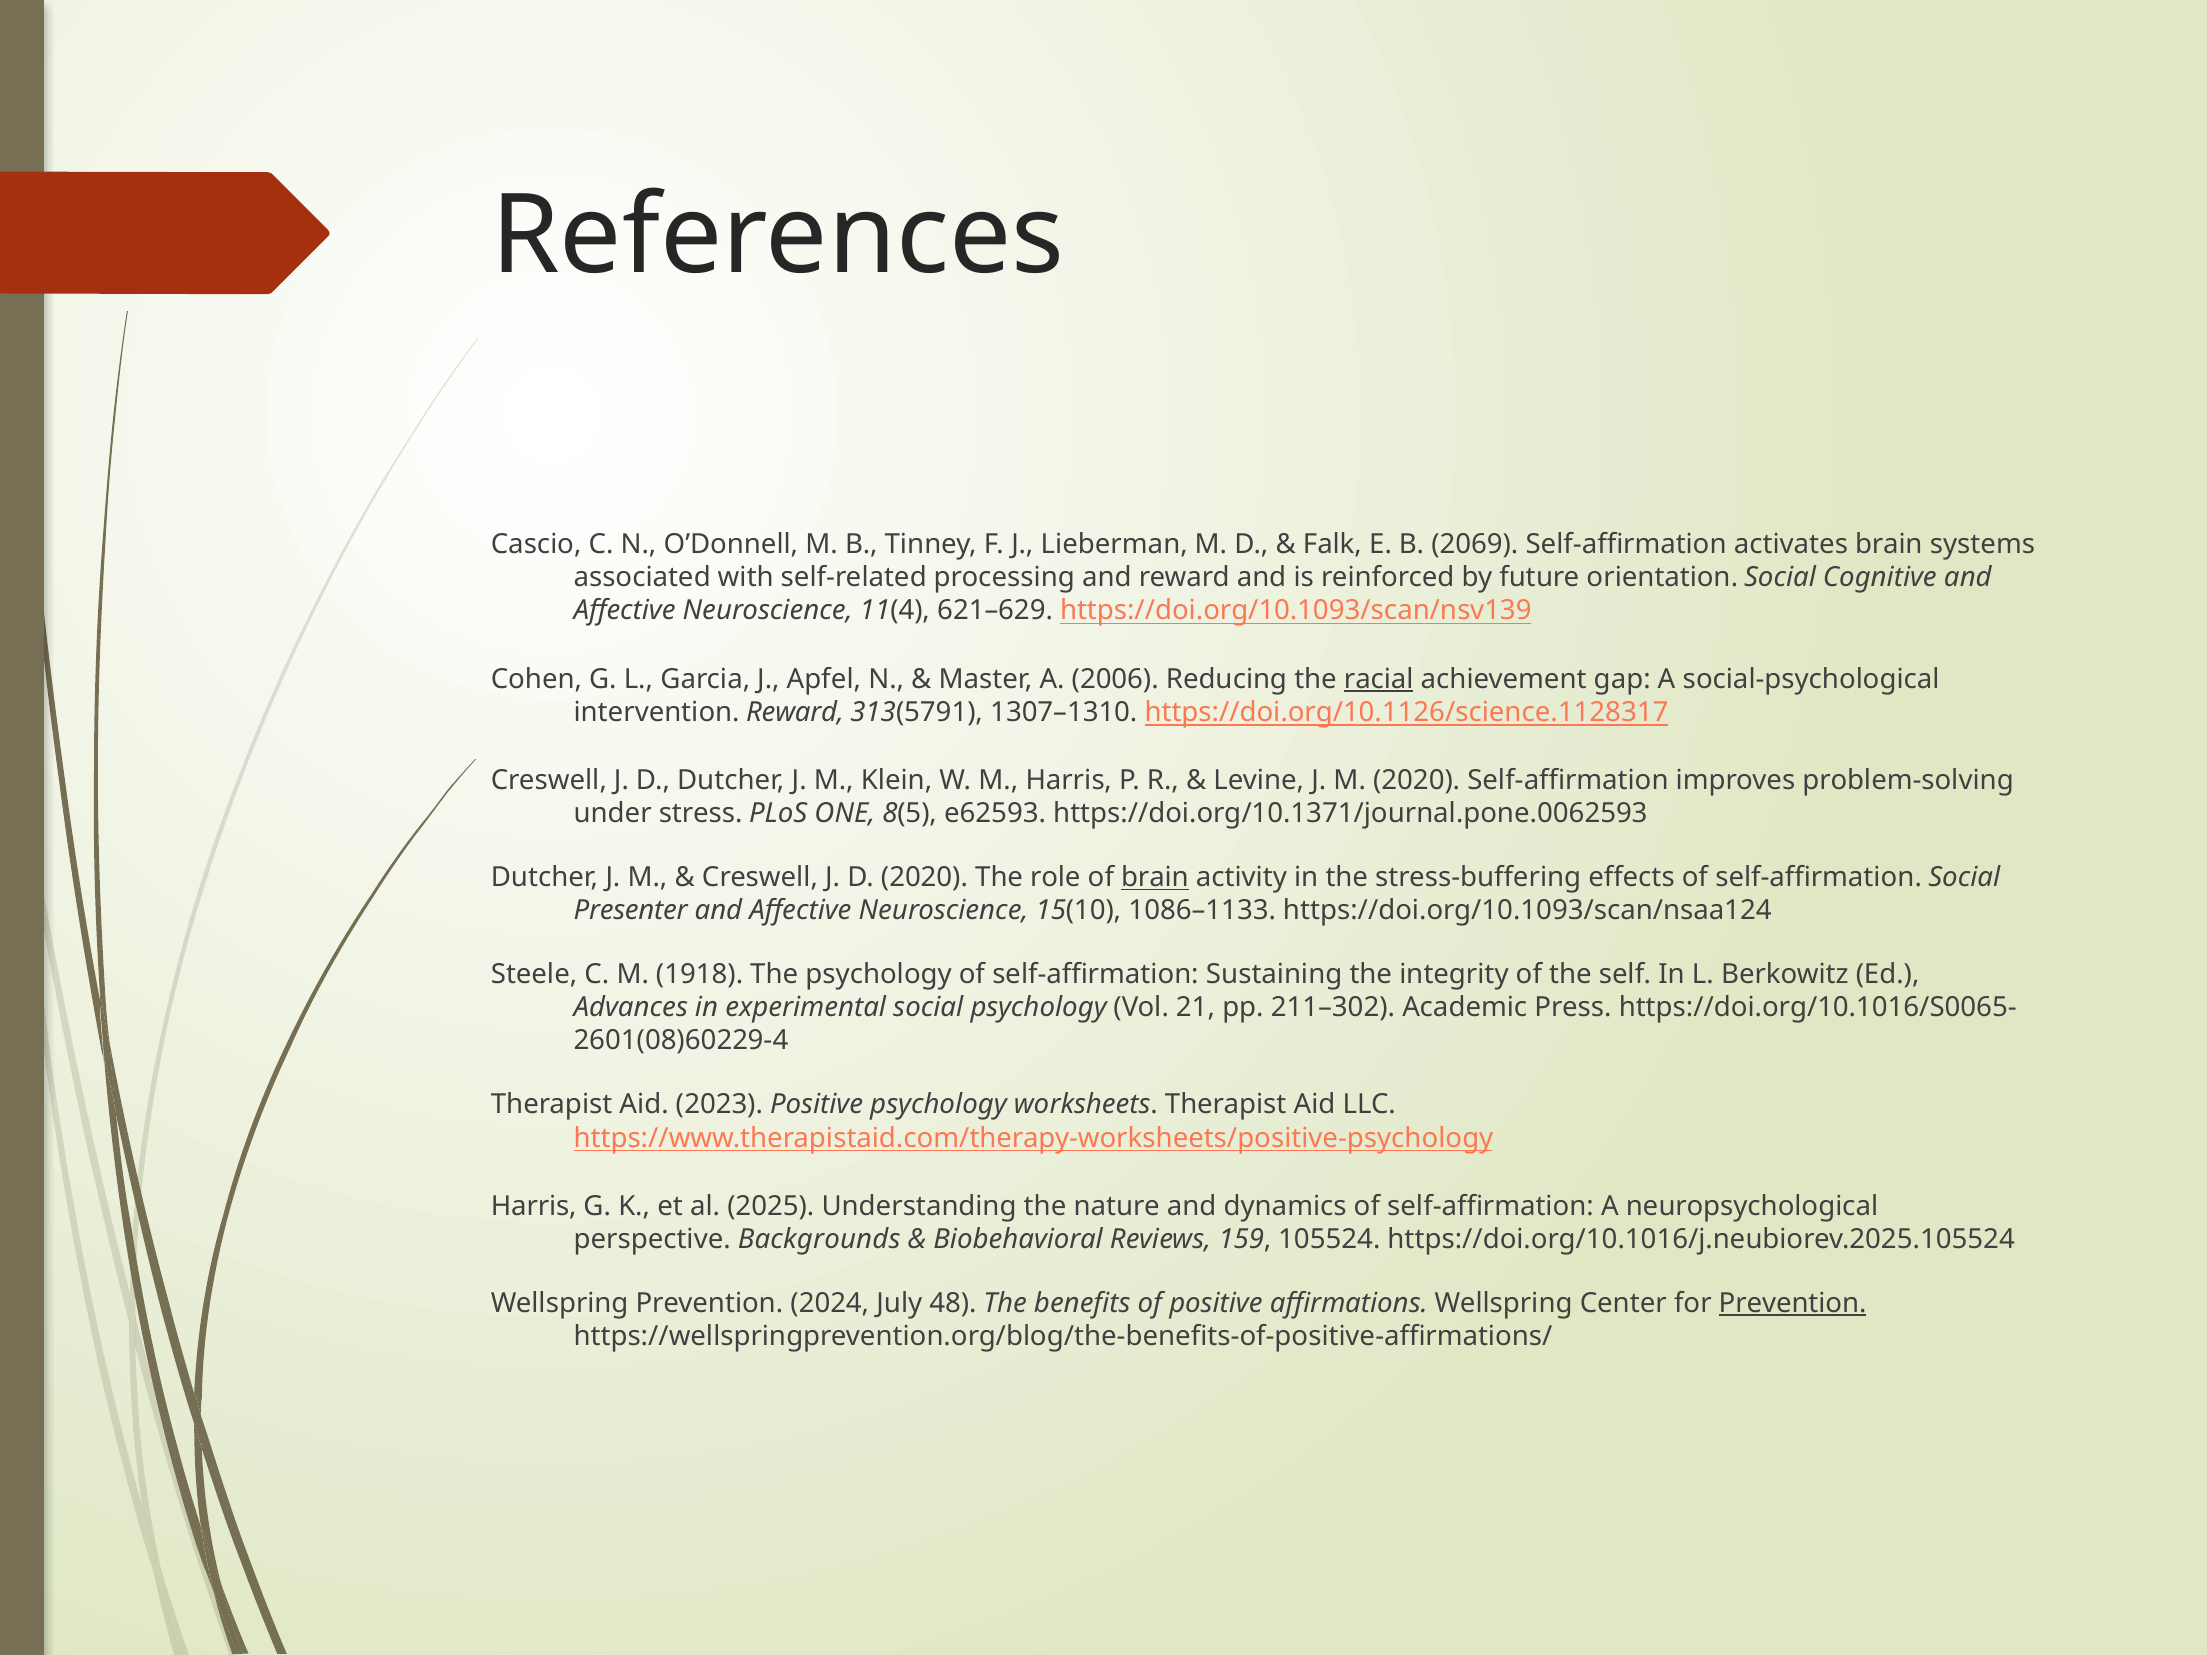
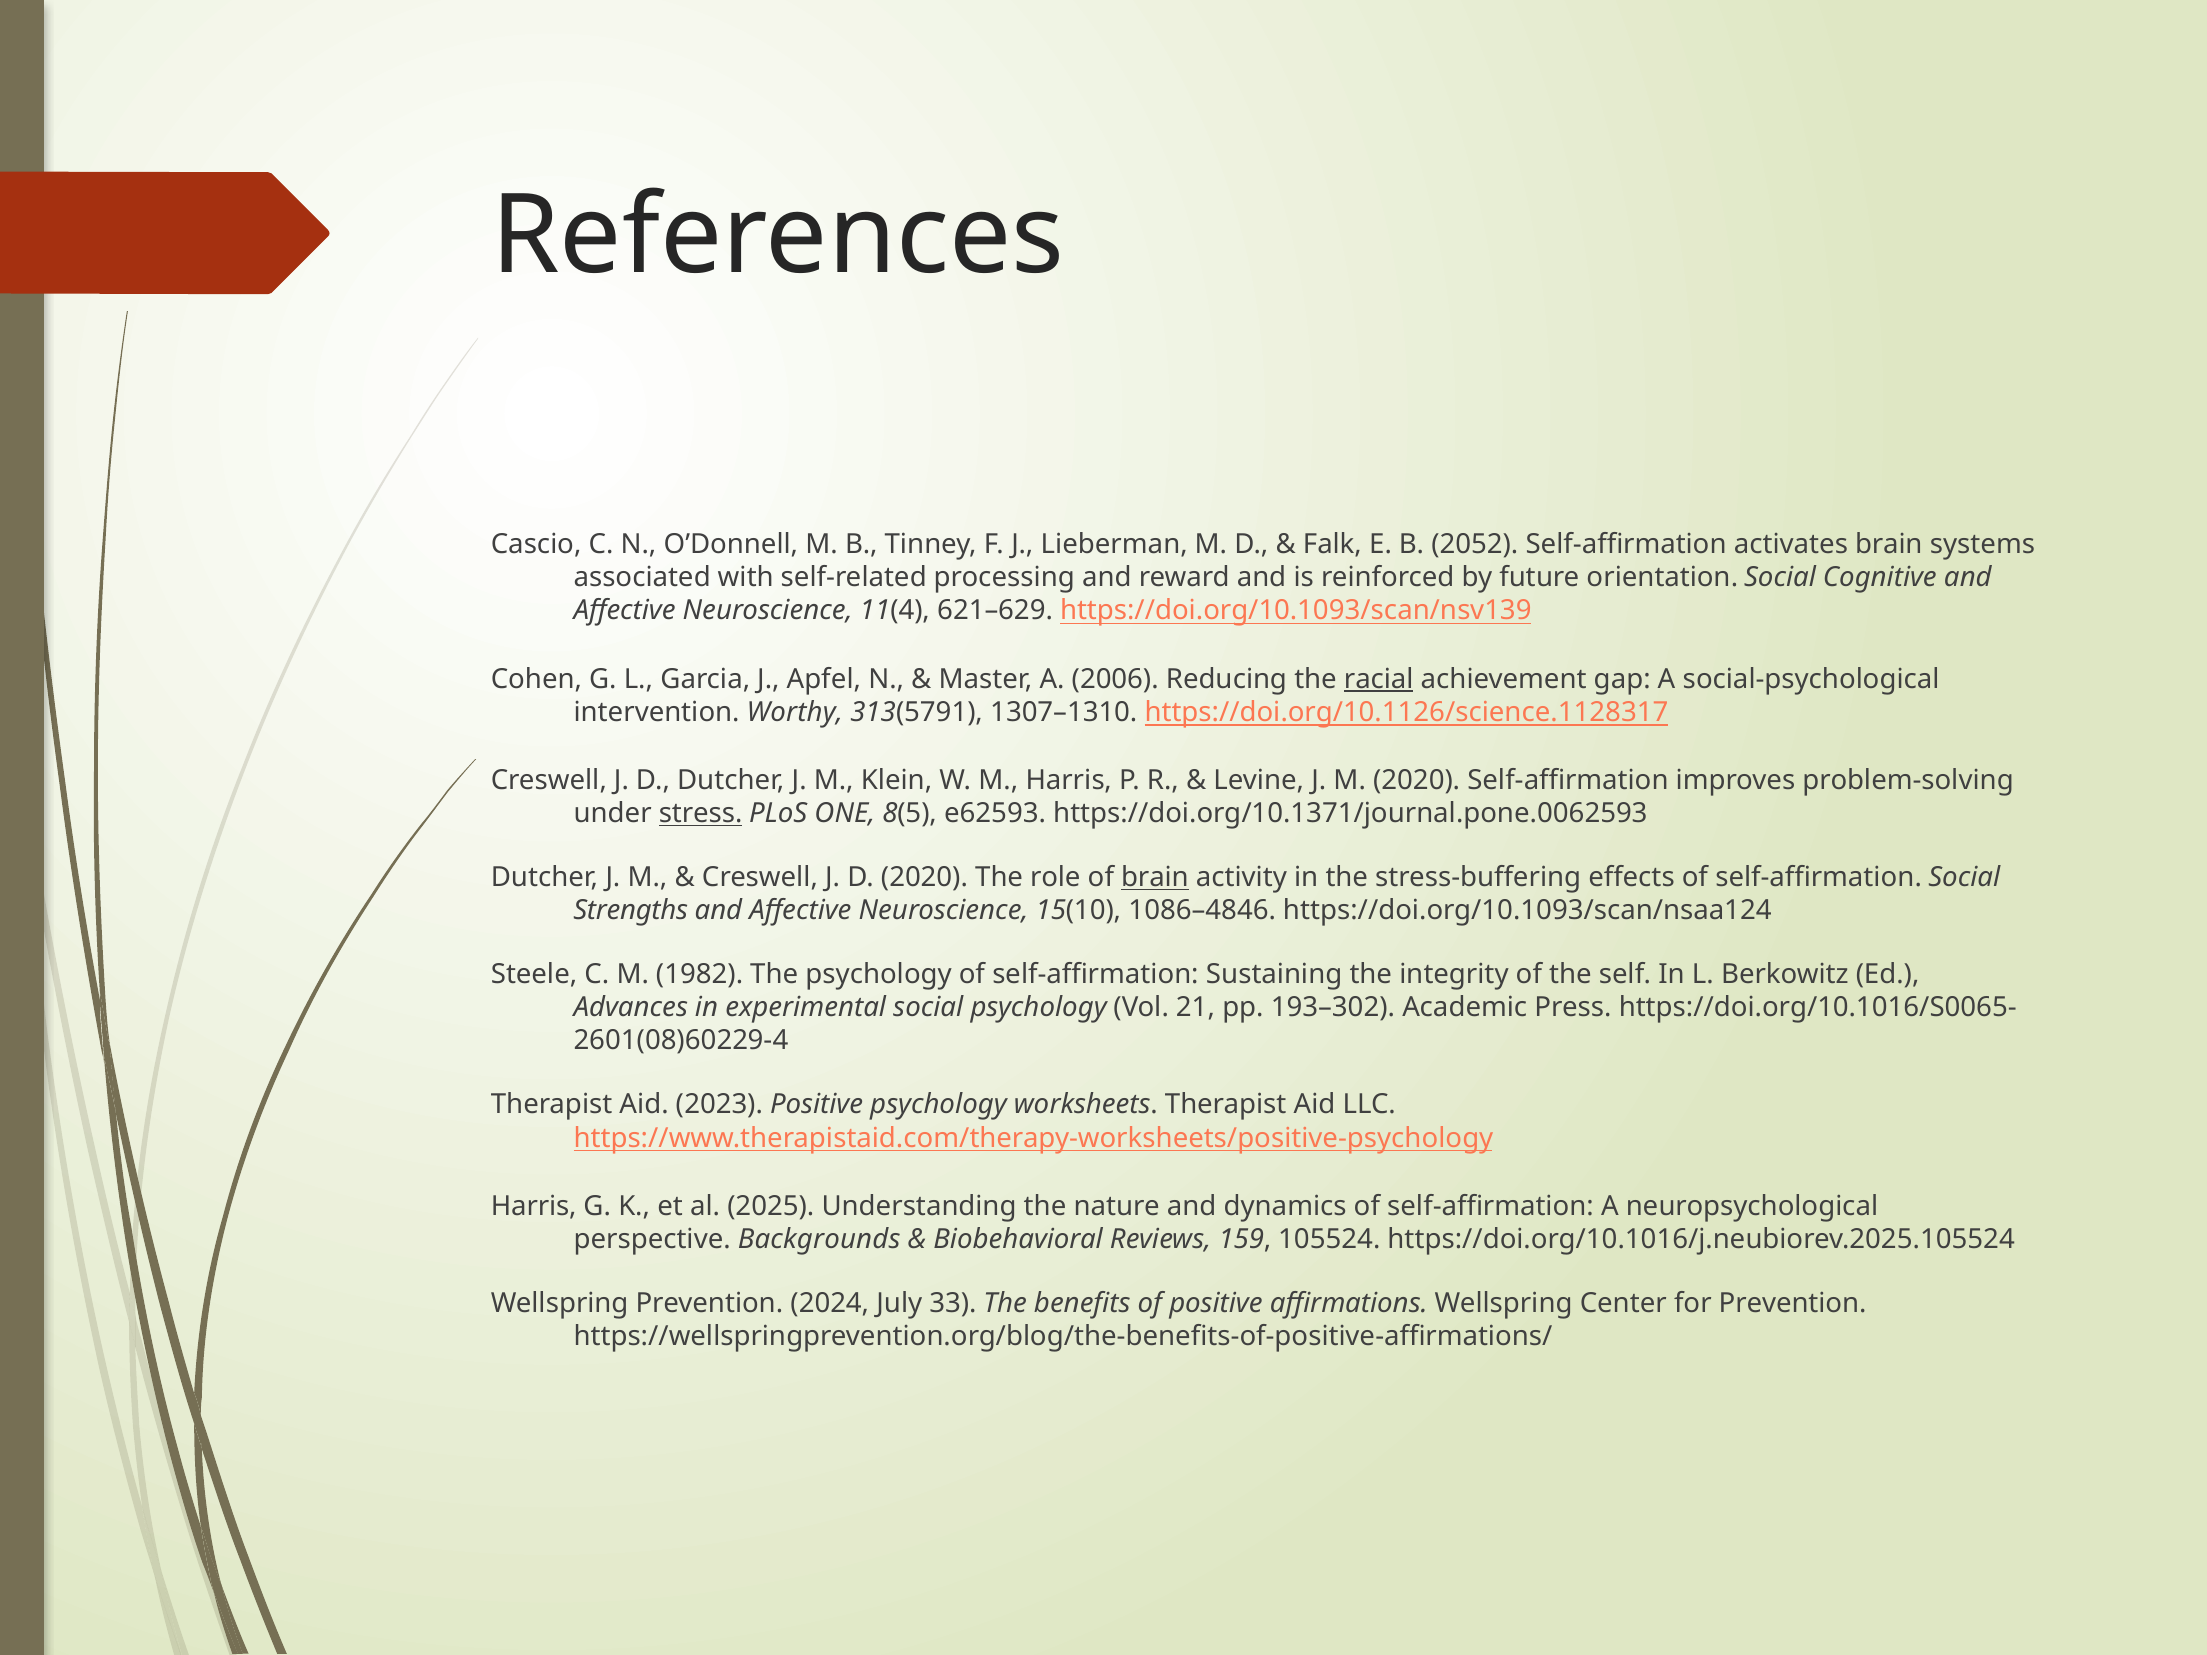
2069: 2069 -> 2052
intervention Reward: Reward -> Worthy
stress underline: none -> present
Presenter: Presenter -> Strengths
1086–1133: 1086–1133 -> 1086–4846
1918: 1918 -> 1982
211–302: 211–302 -> 193–302
48: 48 -> 33
Prevention at (1793, 1303) underline: present -> none
